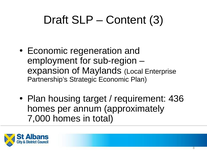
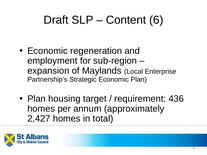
3: 3 -> 6
7,000: 7,000 -> 2,427
